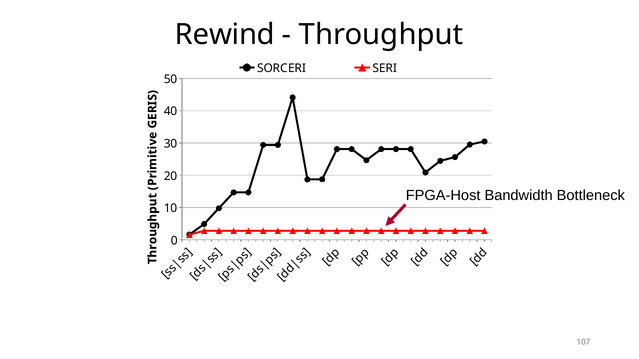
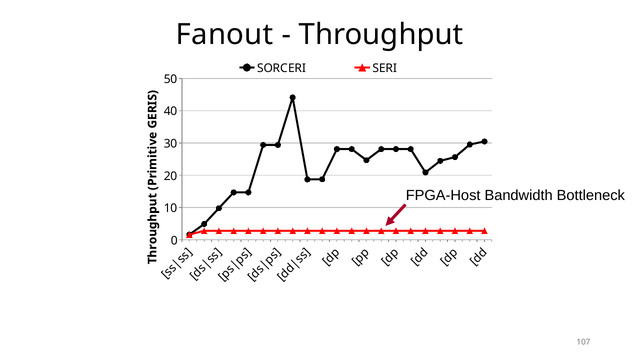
Rewind: Rewind -> Fanout
